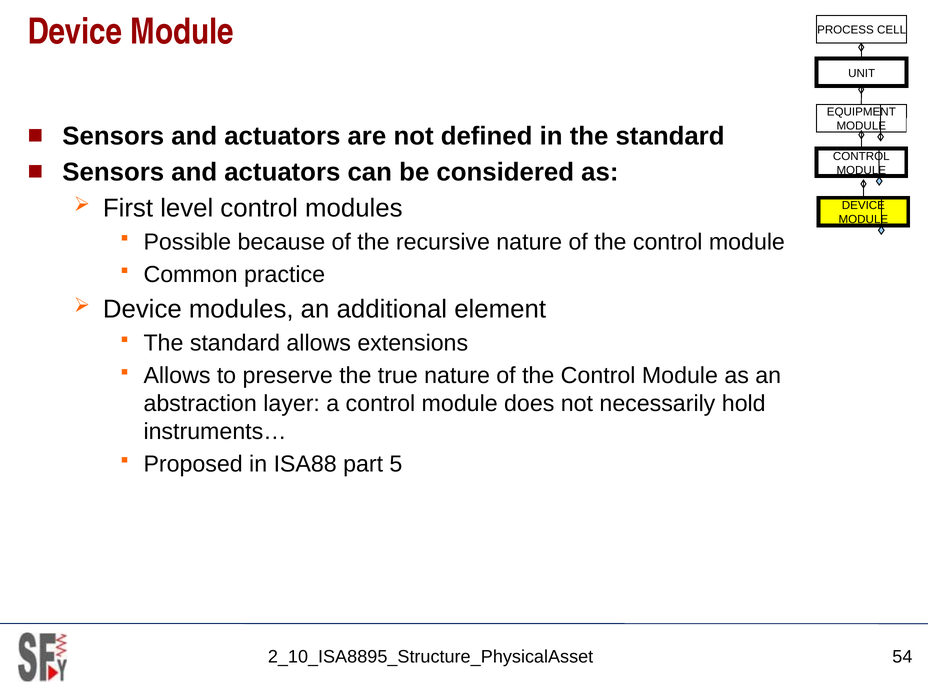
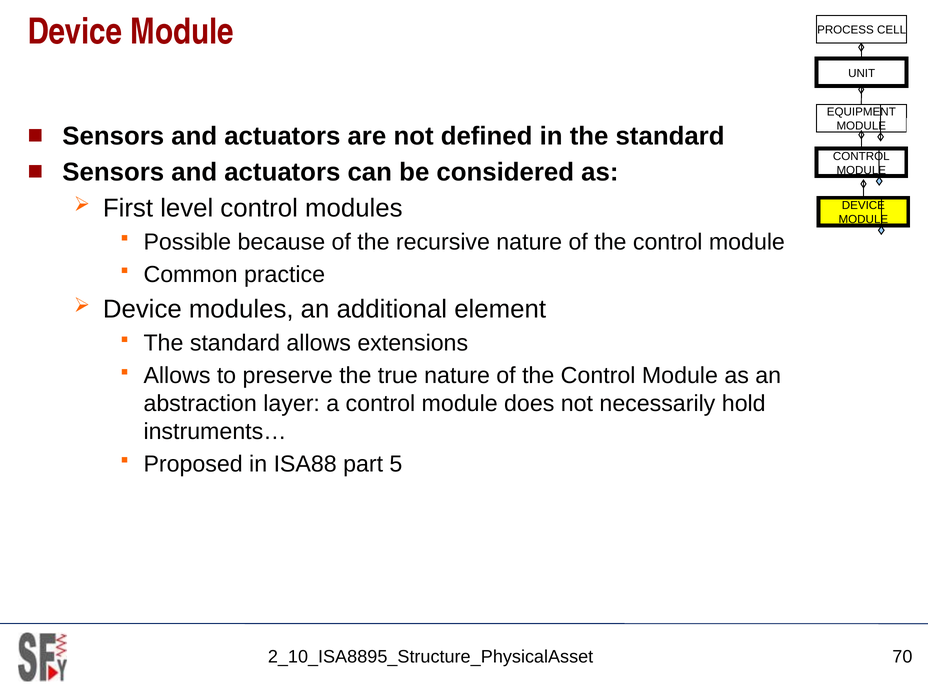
54: 54 -> 70
